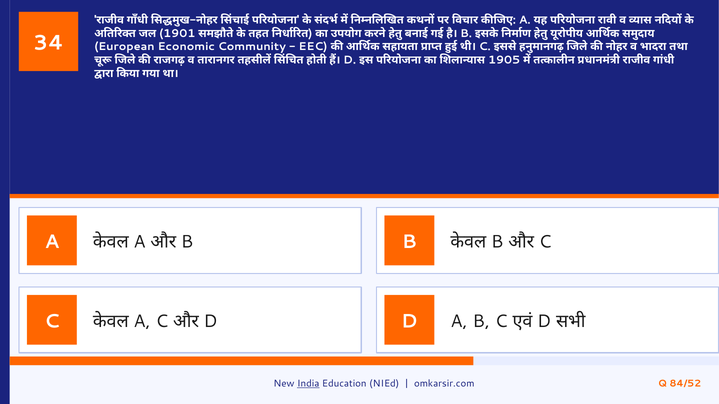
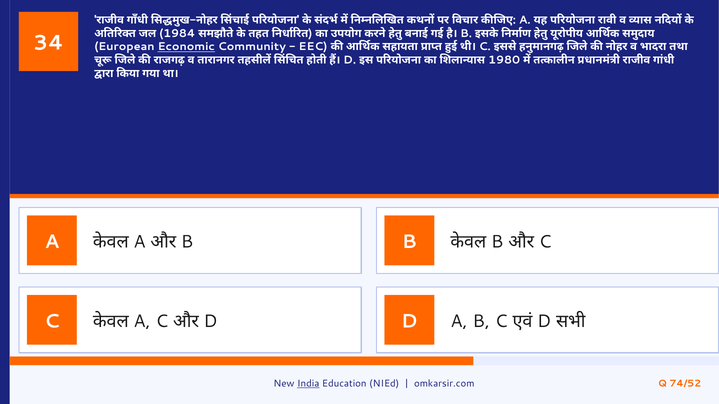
1901: 1901 -> 1984
Economic underline: none -> present
1905: 1905 -> 1980
84/52: 84/52 -> 74/52
